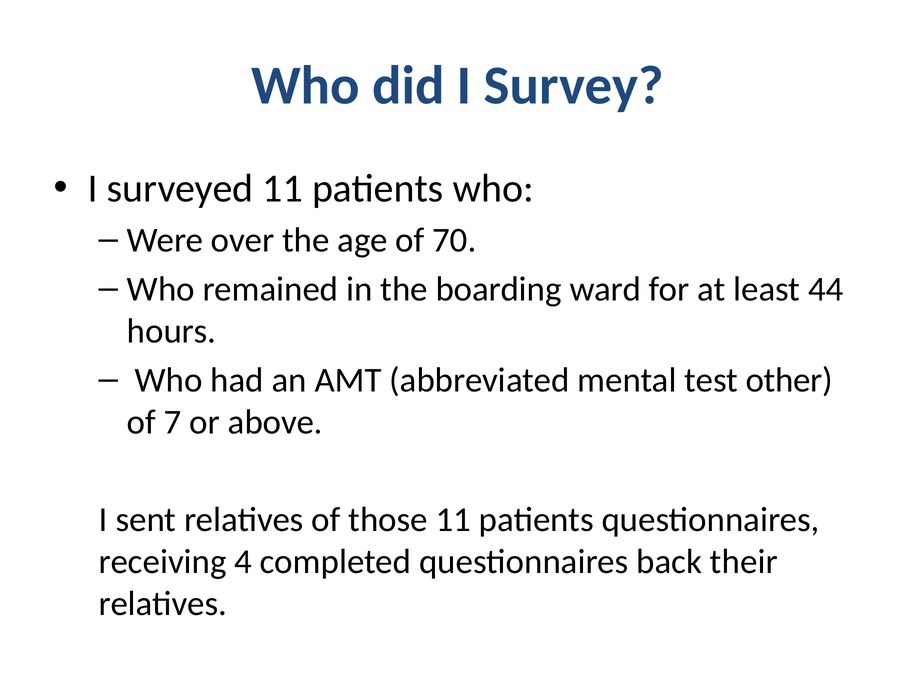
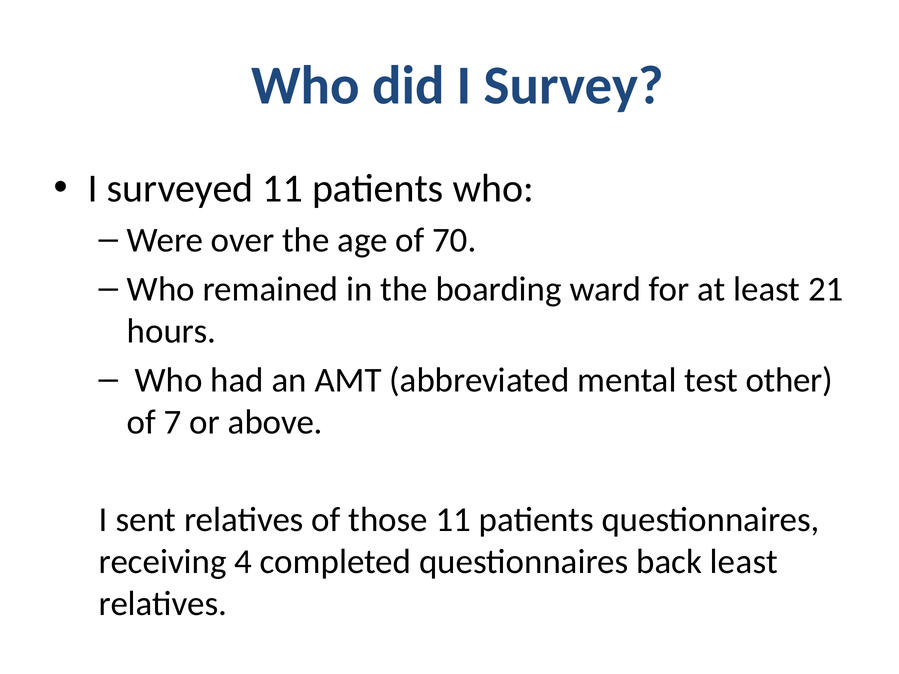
44: 44 -> 21
back their: their -> least
